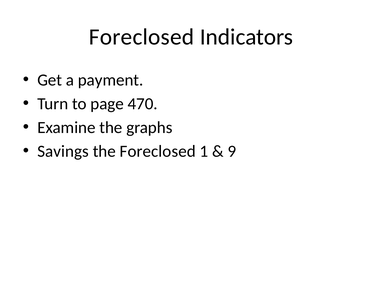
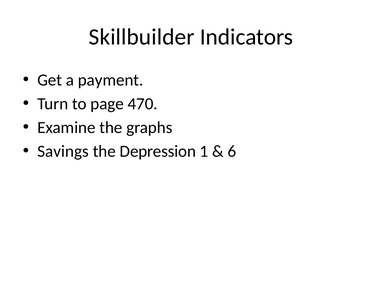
Foreclosed at (142, 37): Foreclosed -> Skillbuilder
the Foreclosed: Foreclosed -> Depression
9: 9 -> 6
